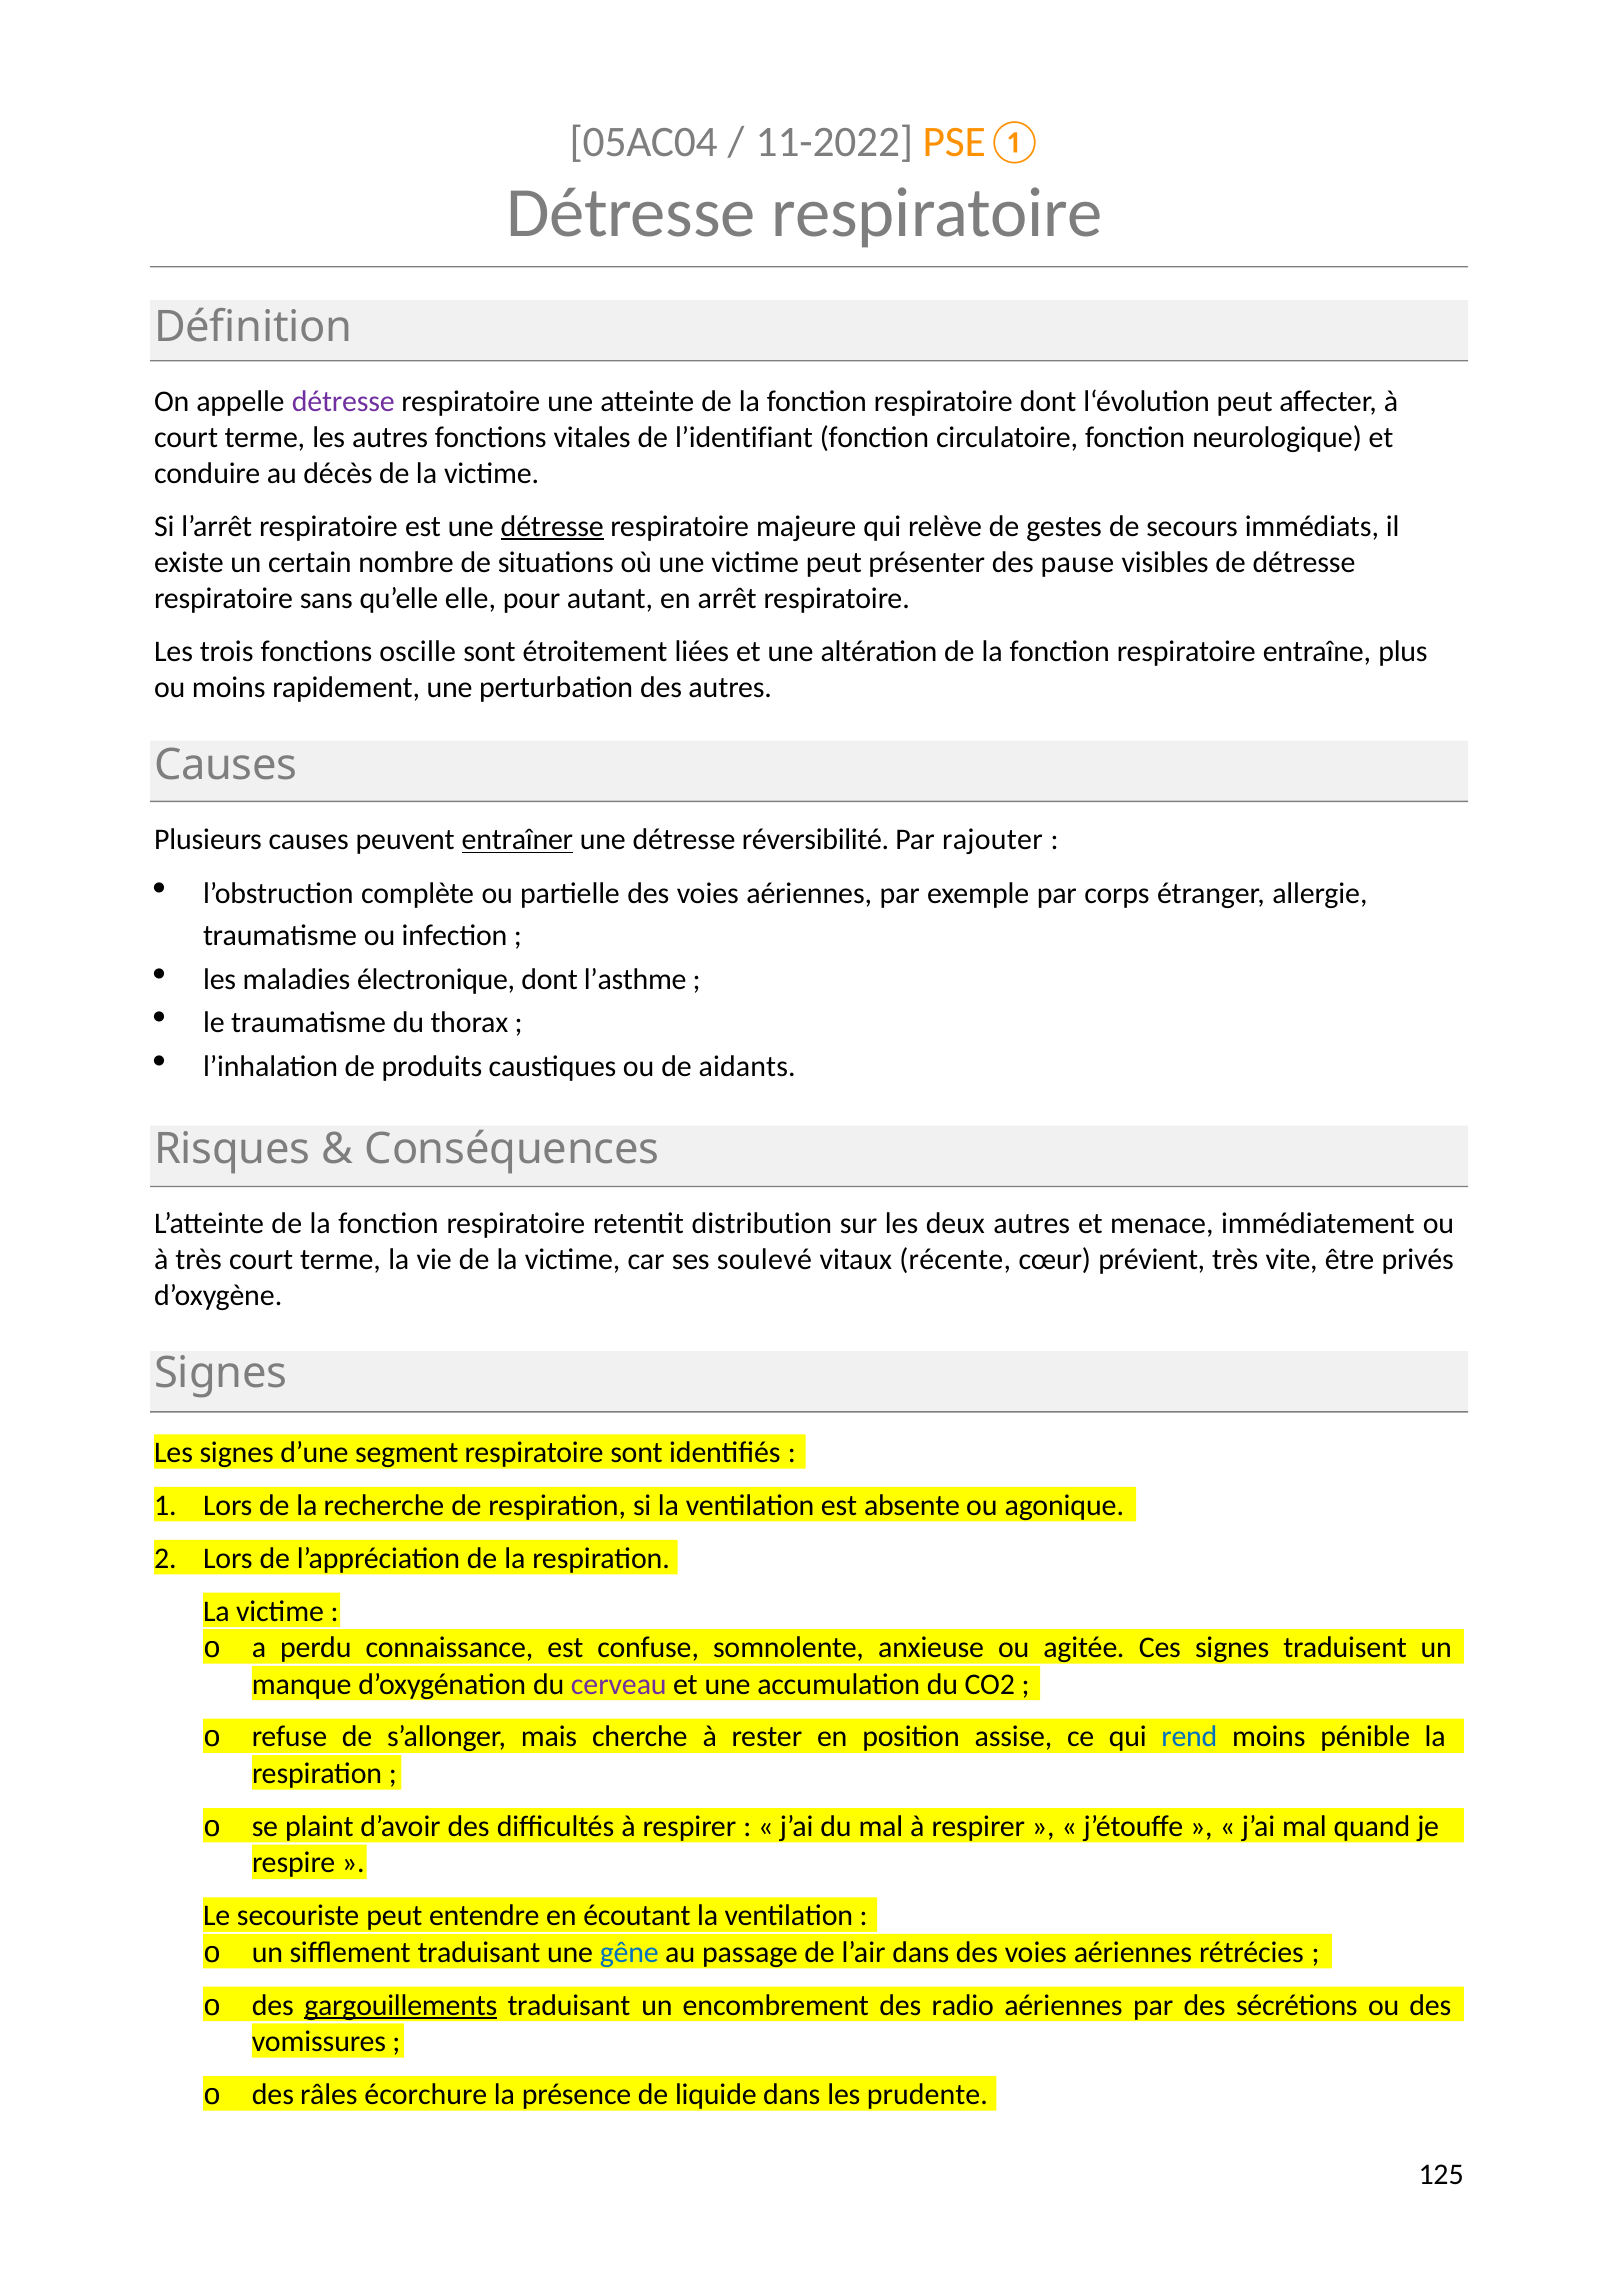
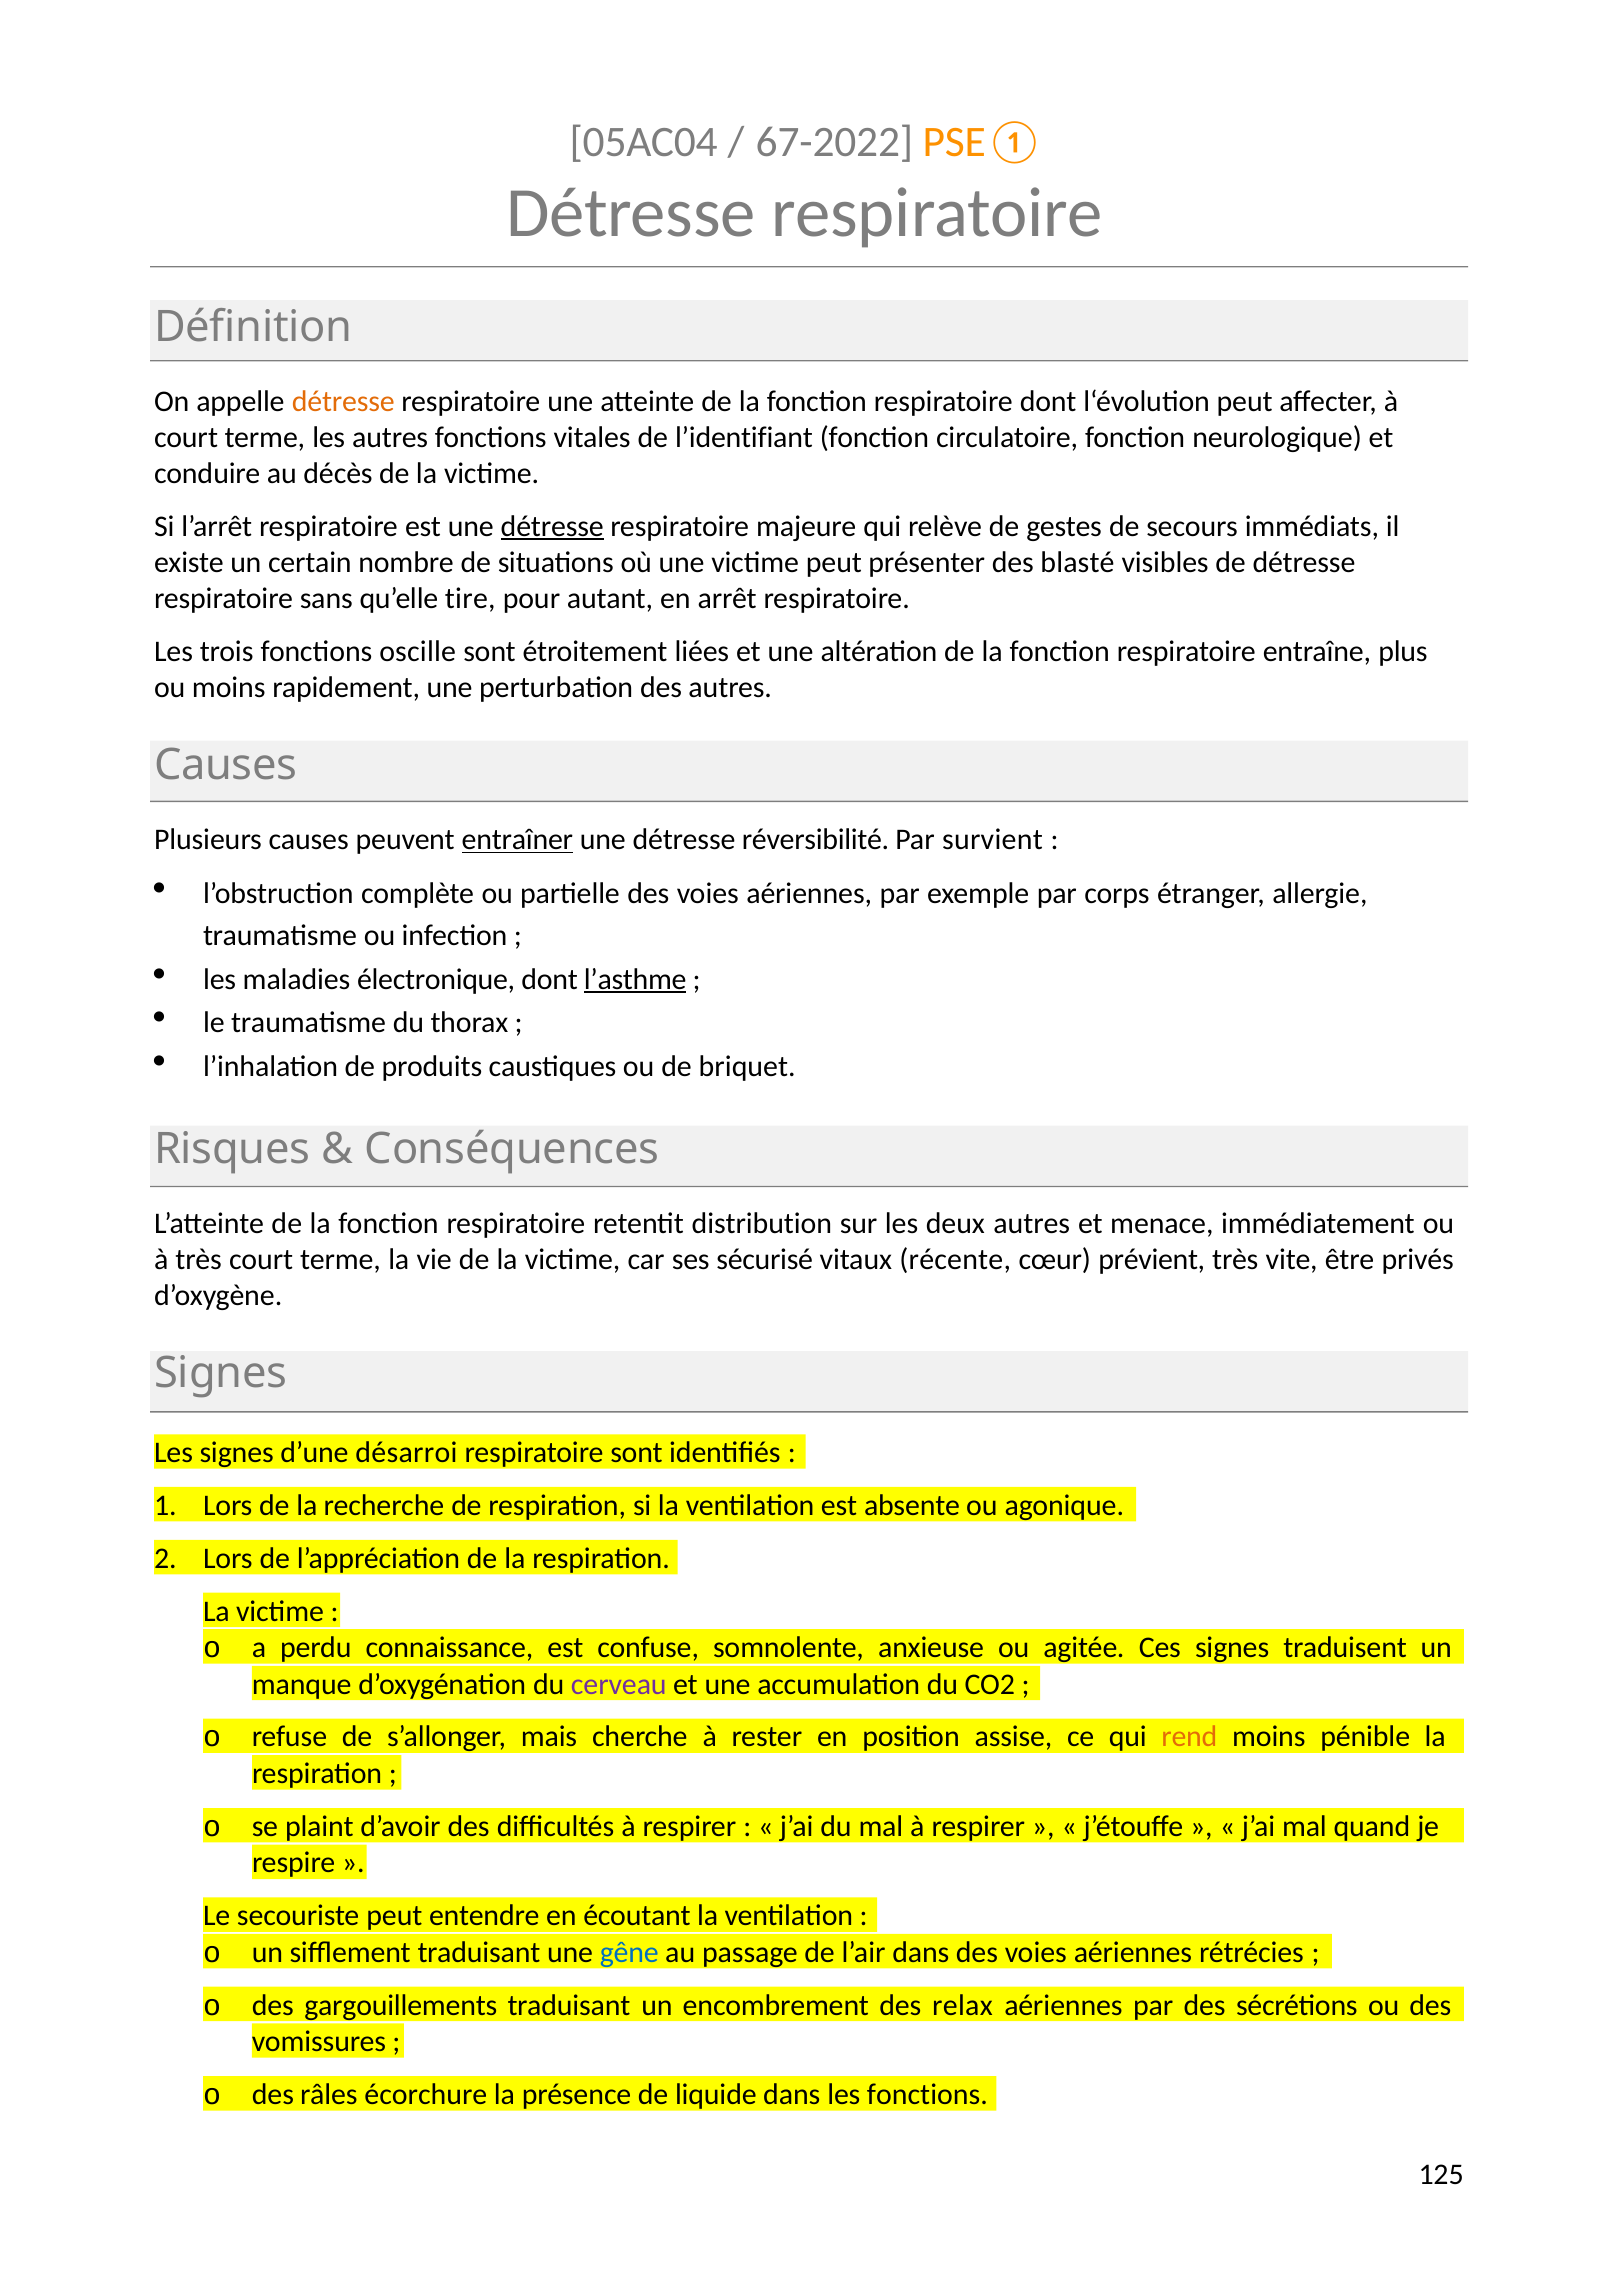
11-2022: 11-2022 -> 67-2022
détresse at (343, 401) colour: purple -> orange
pause: pause -> blasté
elle: elle -> tire
rajouter: rajouter -> survient
l’asthme underline: none -> present
aidants: aidants -> briquet
soulevé: soulevé -> sécurisé
segment: segment -> désarroi
rend colour: blue -> orange
gargouillements underline: present -> none
radio: radio -> relax
les prudente: prudente -> fonctions
